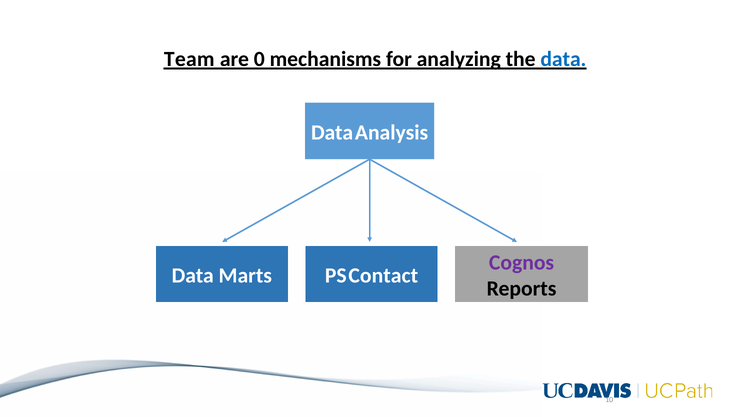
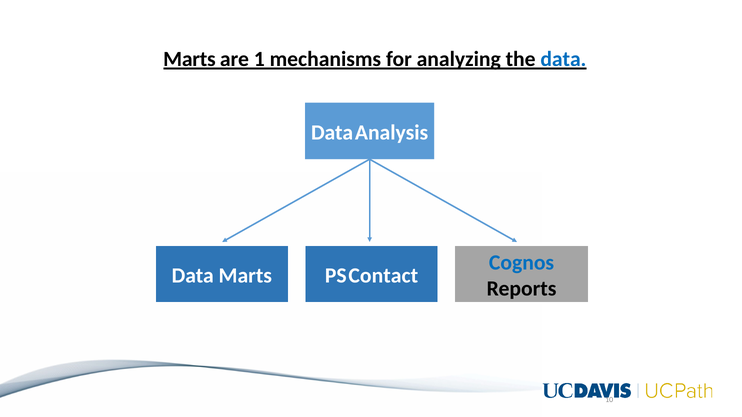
Team at (189, 59): Team -> Marts
0: 0 -> 1
Cognos colour: purple -> blue
